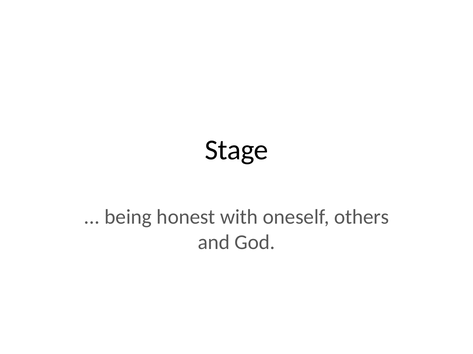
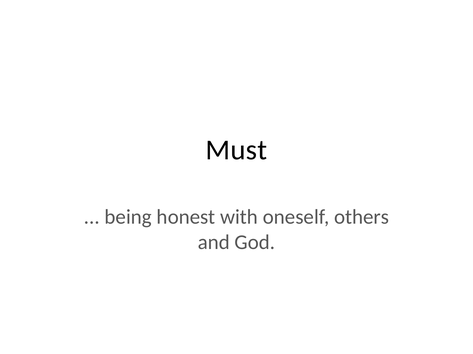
Stage: Stage -> Must
